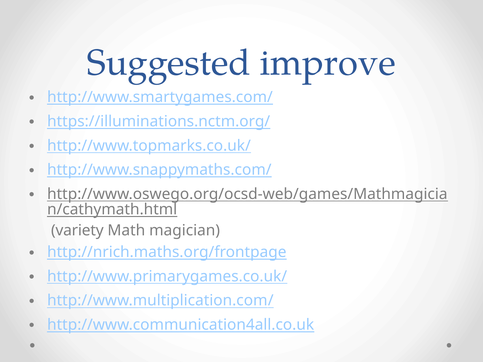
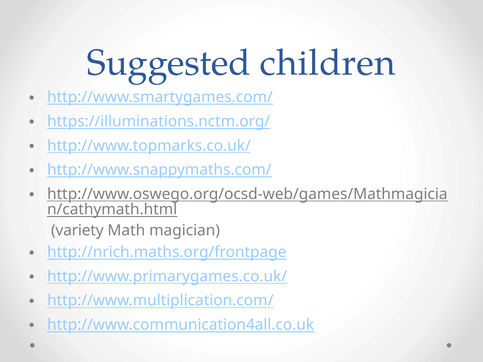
improve: improve -> children
